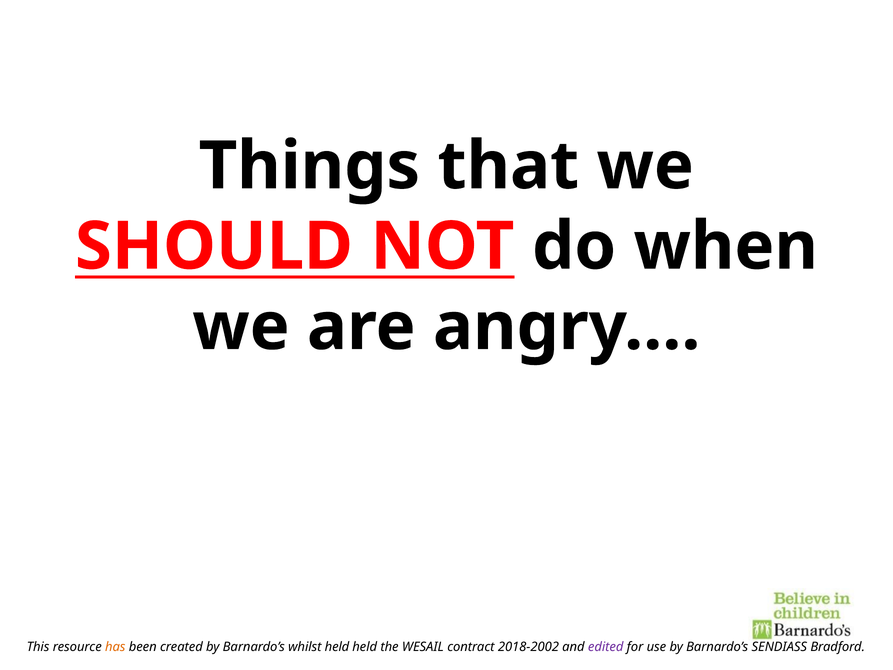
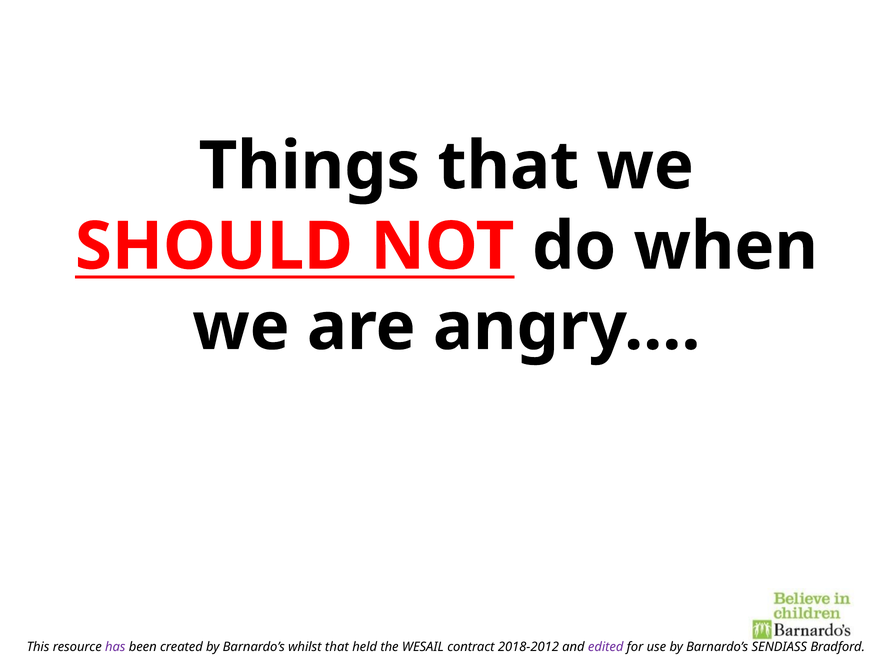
has colour: orange -> purple
whilst held: held -> that
2018-2002: 2018-2002 -> 2018-2012
